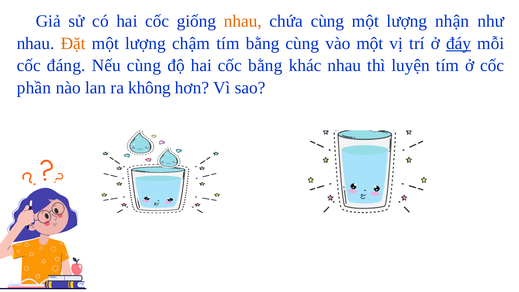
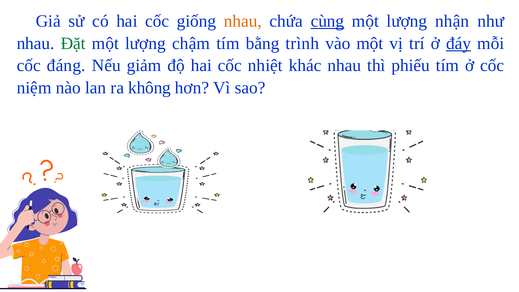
cùng at (327, 21) underline: none -> present
Đặt colour: orange -> green
bằng cùng: cùng -> trình
Nếu cùng: cùng -> giảm
cốc bằng: bằng -> nhiệt
luyện: luyện -> phiếu
phần: phần -> niệm
